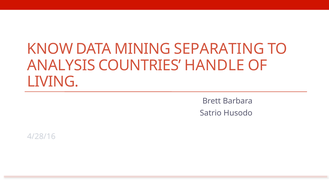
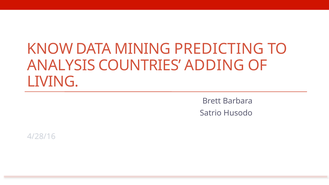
SEPARATING: SEPARATING -> PREDICTING
HANDLE: HANDLE -> ADDING
